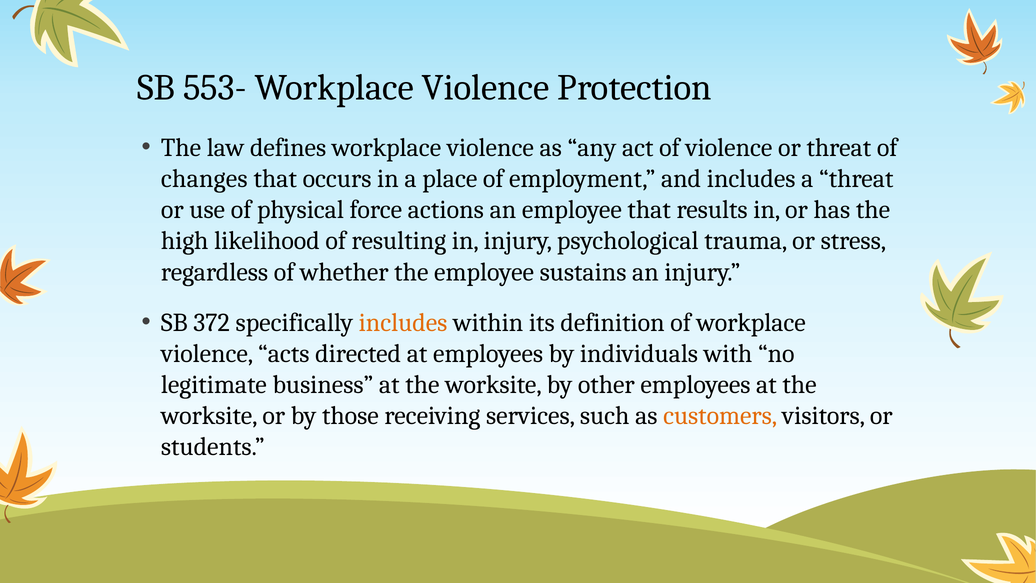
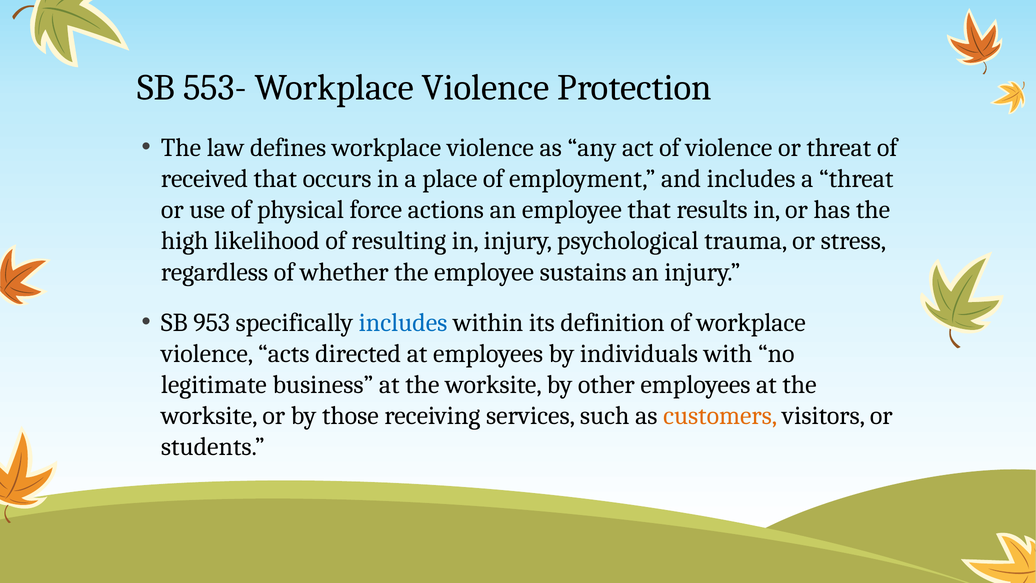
changes: changes -> received
372: 372 -> 953
includes at (403, 322) colour: orange -> blue
